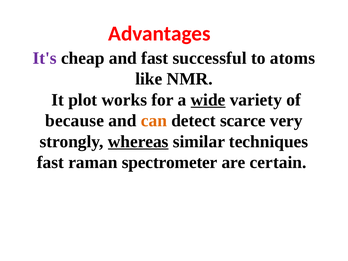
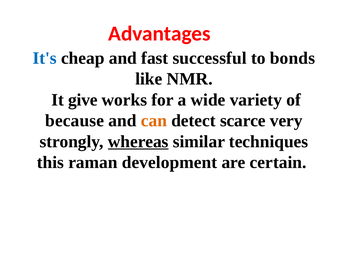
It's colour: purple -> blue
atoms: atoms -> bonds
plot: plot -> give
wide underline: present -> none
fast at (50, 162): fast -> this
spectrometer: spectrometer -> development
